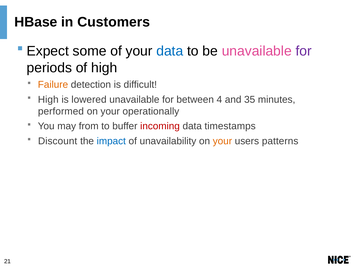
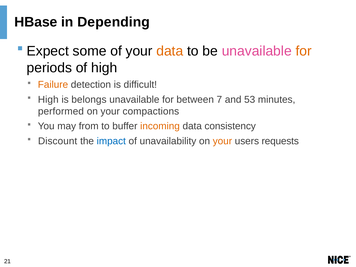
Customers: Customers -> Depending
data at (170, 51) colour: blue -> orange
for at (304, 51) colour: purple -> orange
lowered: lowered -> belongs
4: 4 -> 7
35: 35 -> 53
operationally: operationally -> compactions
incoming colour: red -> orange
timestamps: timestamps -> consistency
patterns: patterns -> requests
